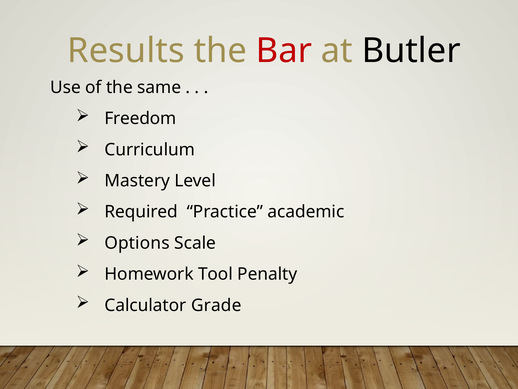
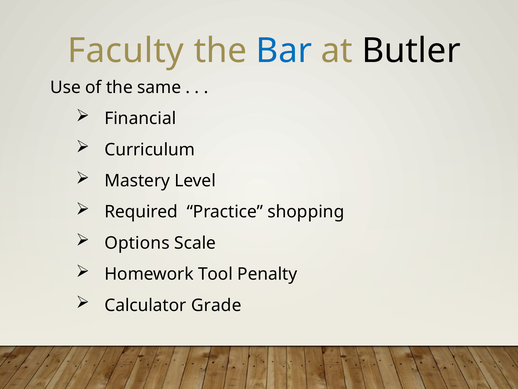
Results: Results -> Faculty
Bar colour: red -> blue
Freedom: Freedom -> Financial
academic: academic -> shopping
